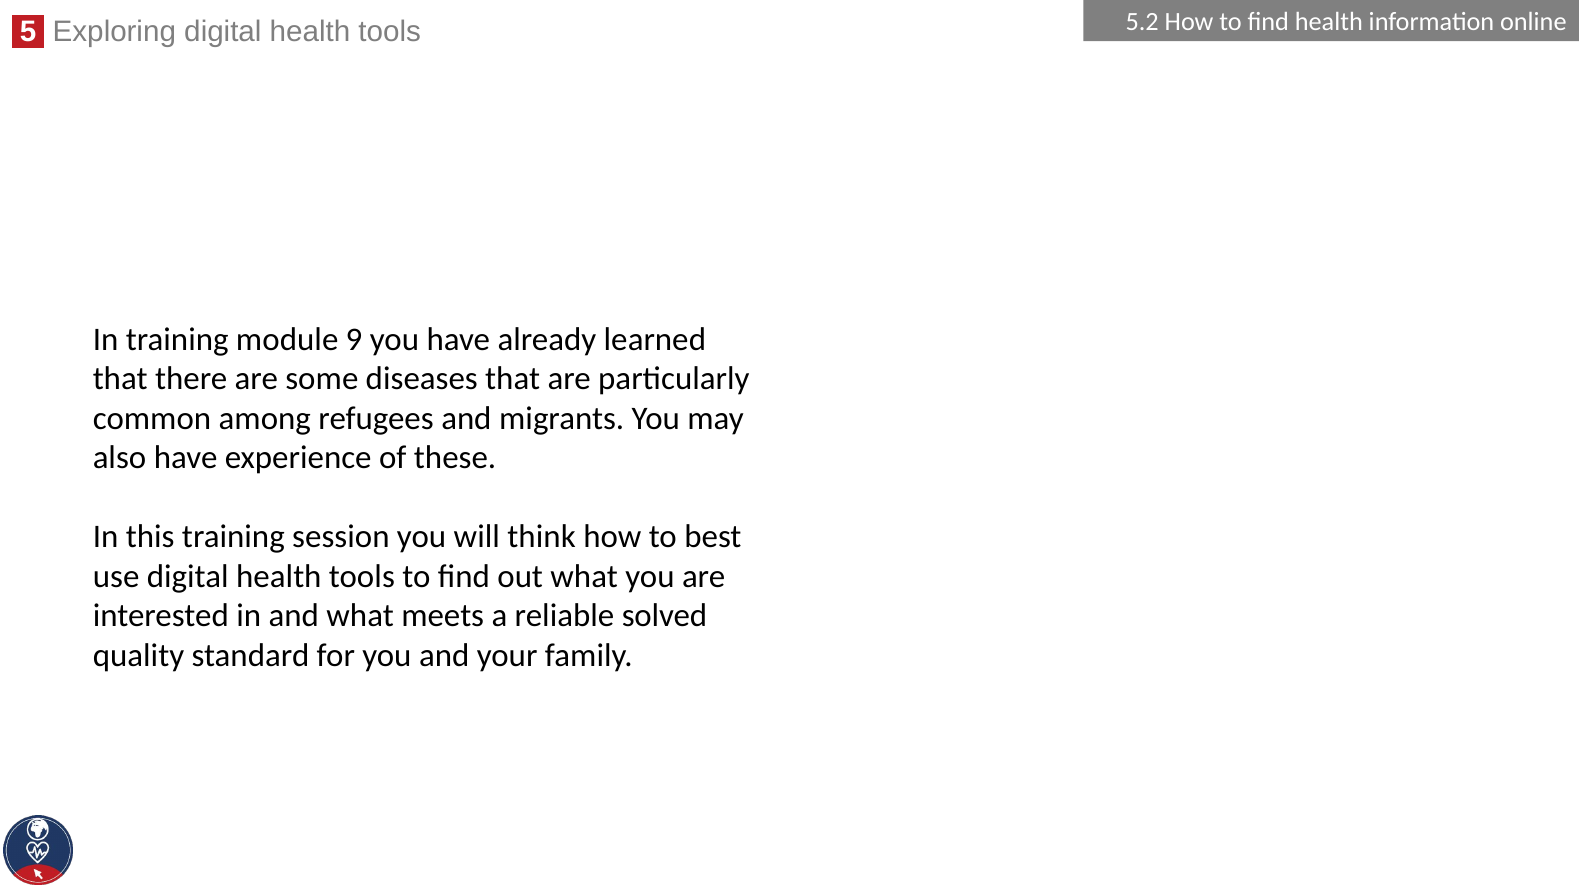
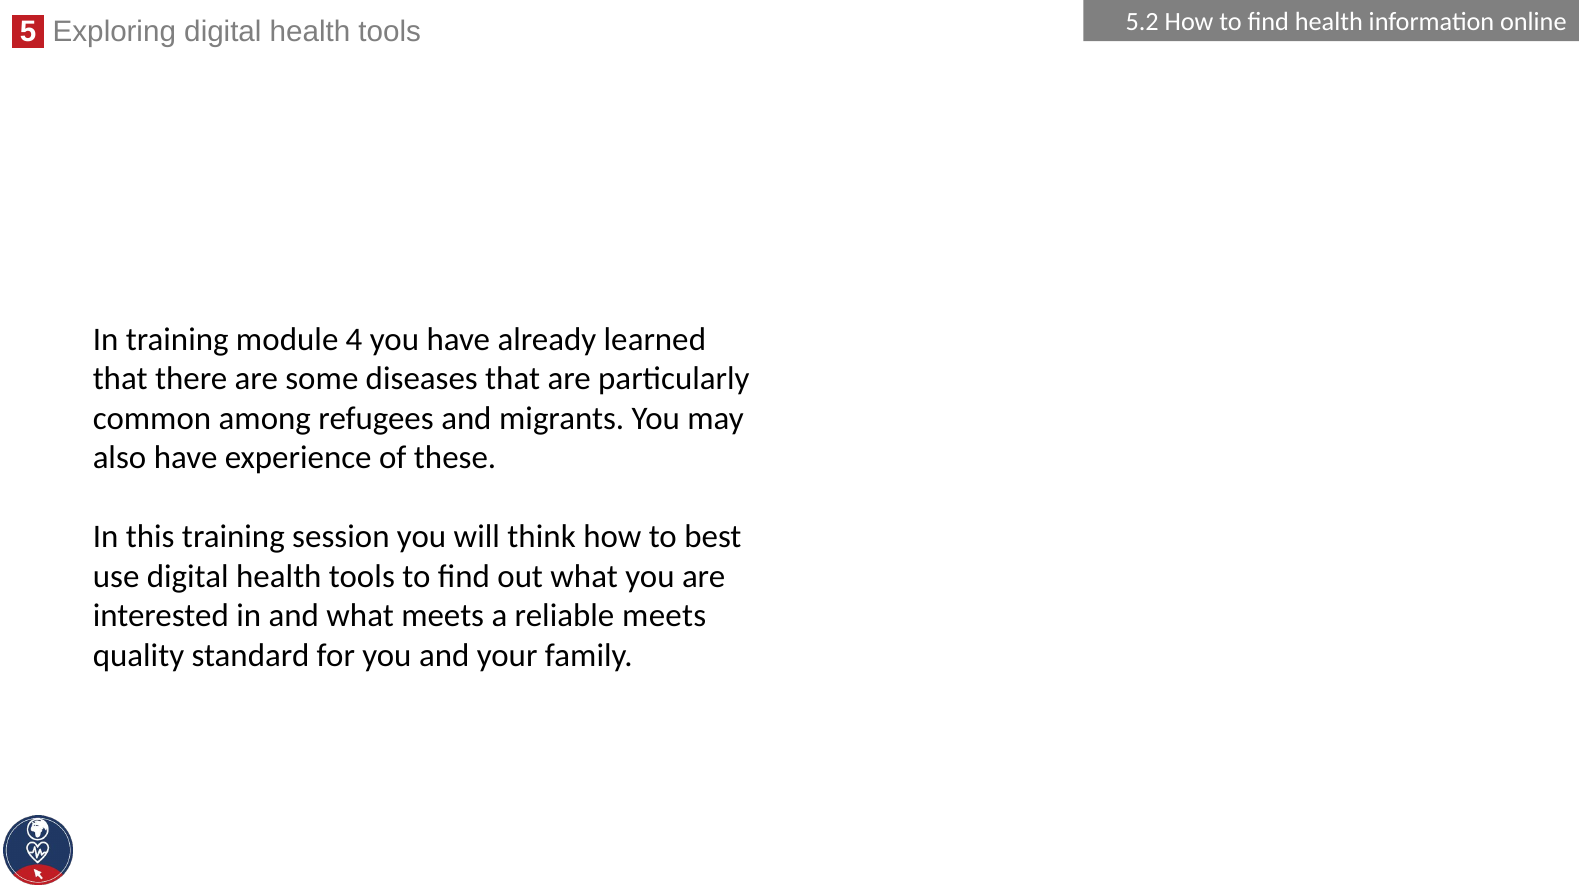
9: 9 -> 4
reliable solved: solved -> meets
